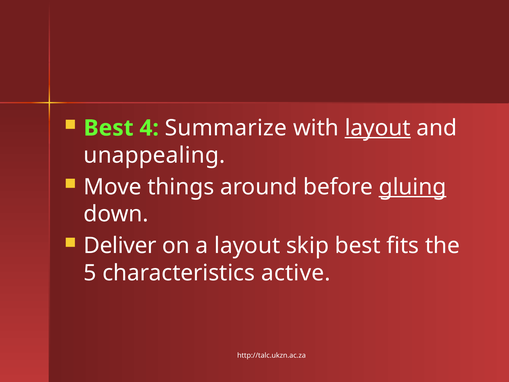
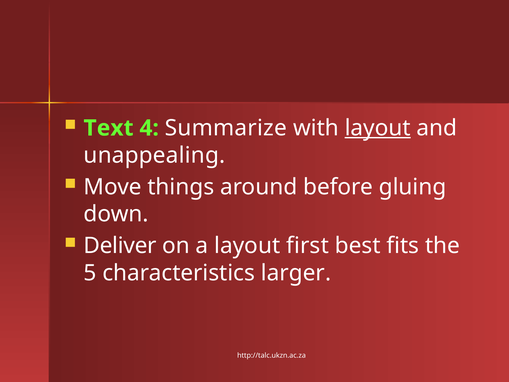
Best at (109, 128): Best -> Text
gluing underline: present -> none
skip: skip -> first
active: active -> larger
